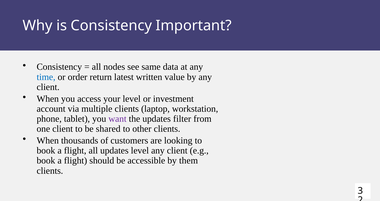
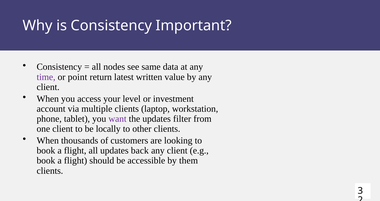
time colour: blue -> purple
order: order -> point
shared: shared -> locally
updates level: level -> back
